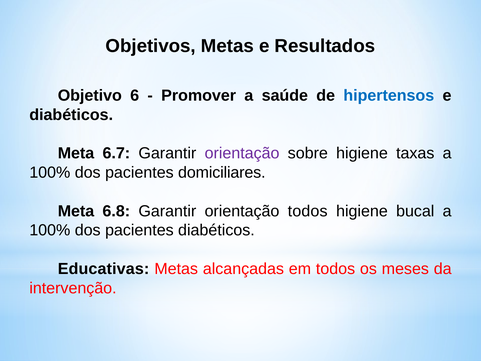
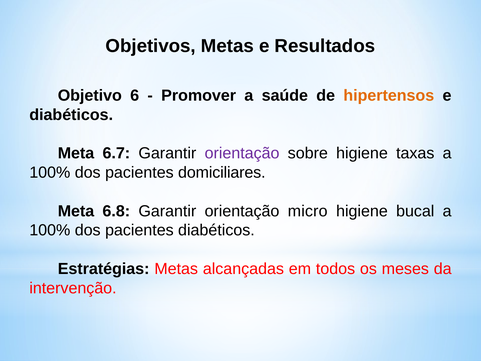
hipertensos colour: blue -> orange
orientação todos: todos -> micro
Educativas: Educativas -> Estratégias
